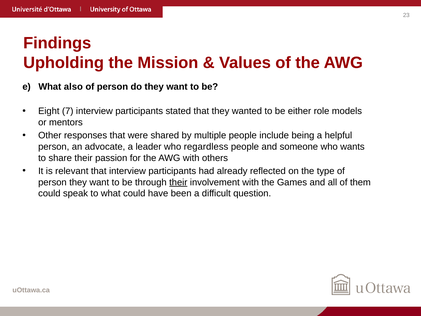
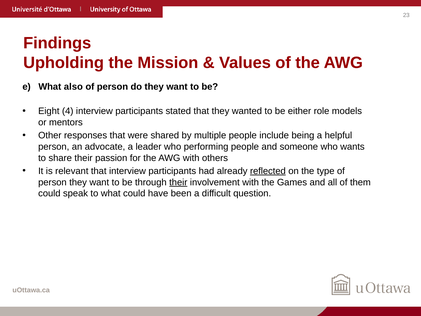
7: 7 -> 4
regardless: regardless -> performing
reflected underline: none -> present
